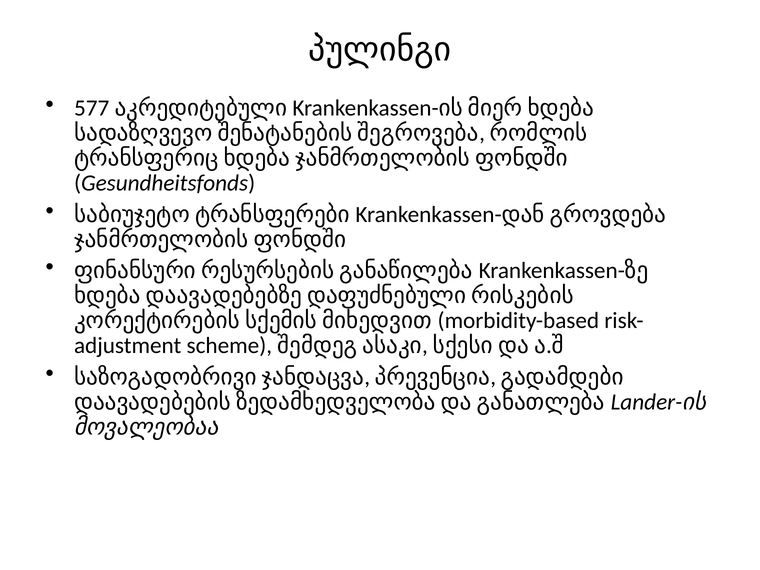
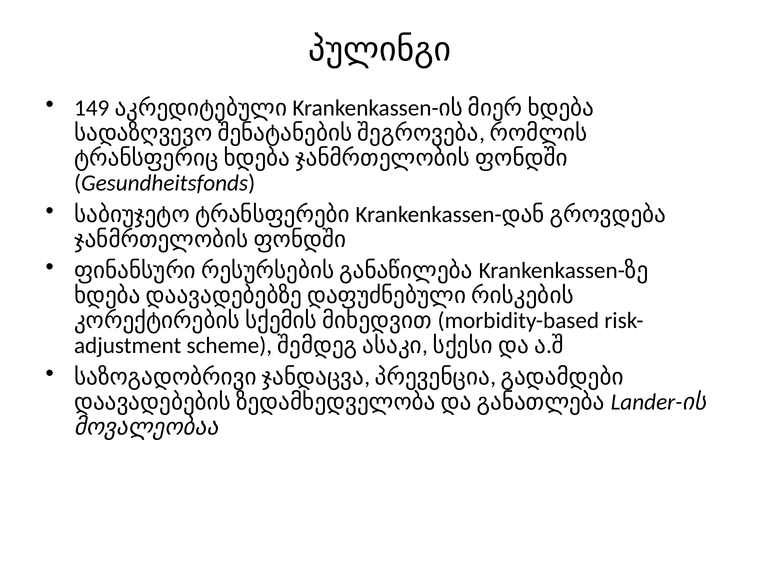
577: 577 -> 149
